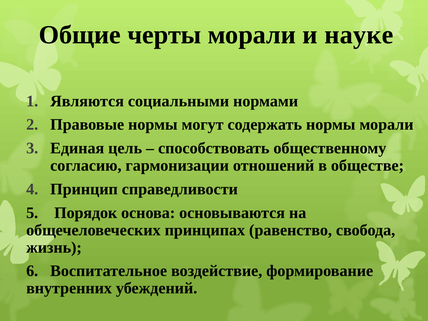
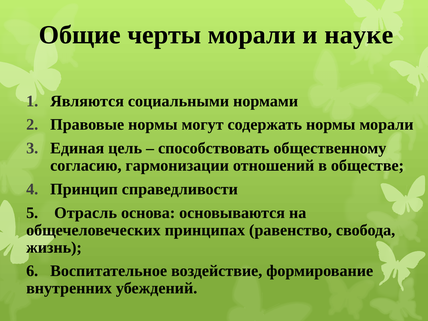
Порядок: Порядок -> Отрасль
